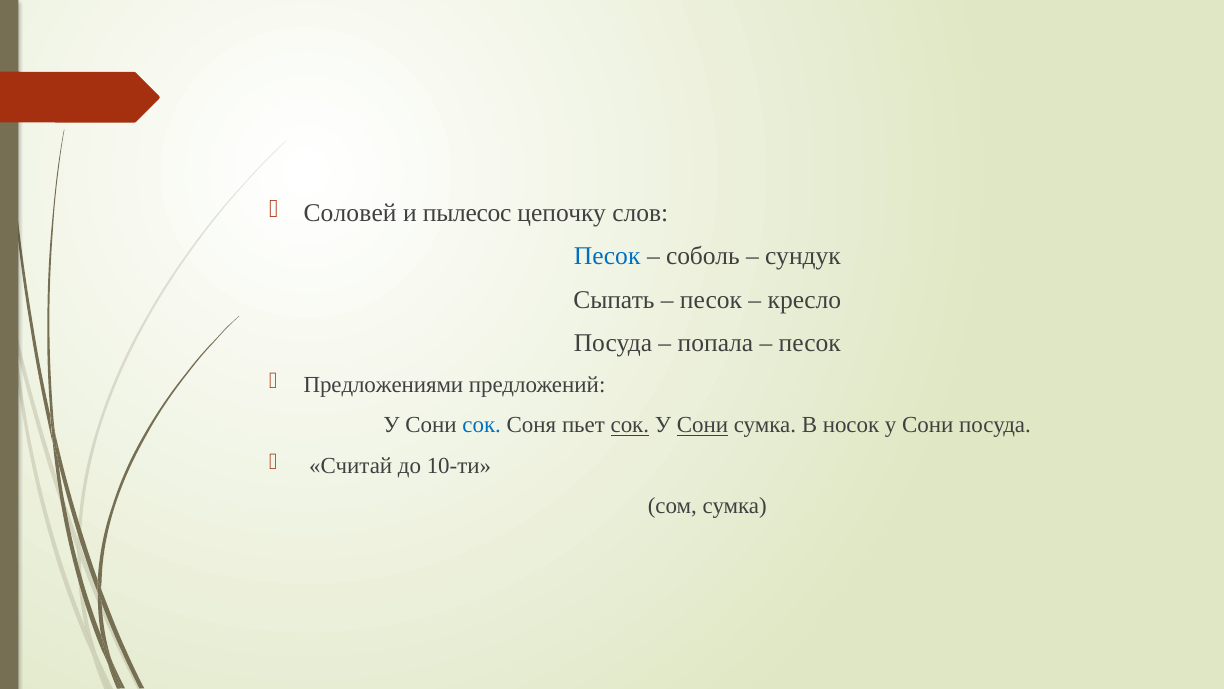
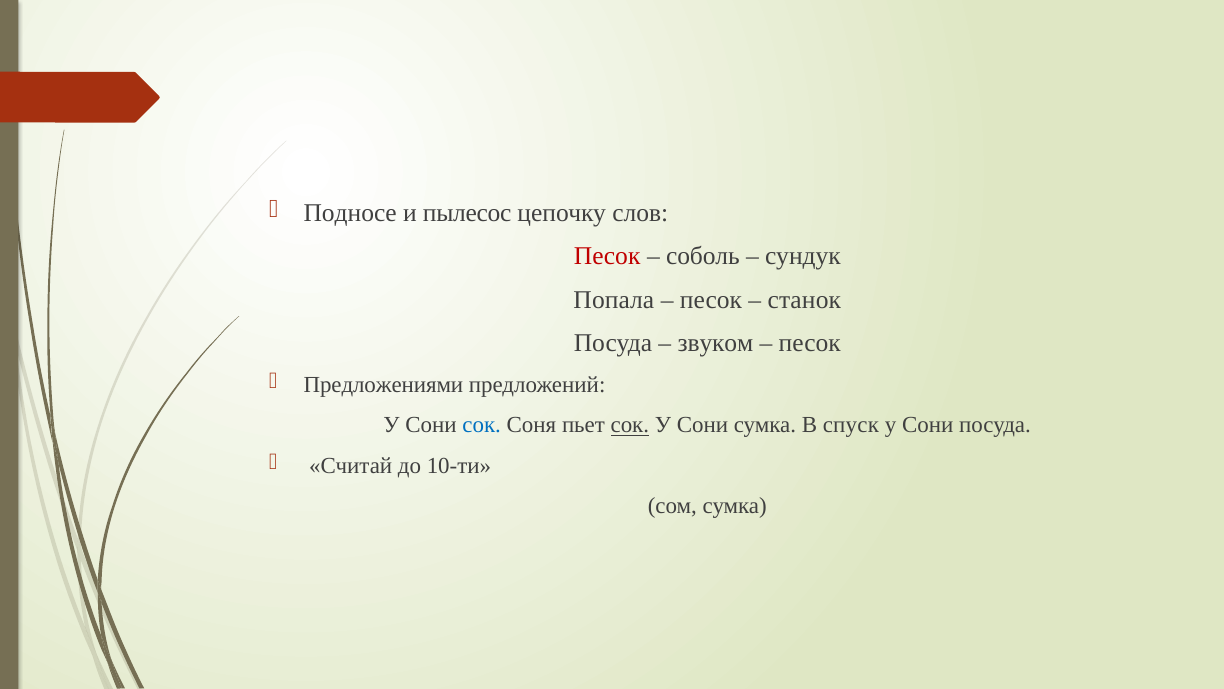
Соловей: Соловей -> Подносе
Песок at (607, 256) colour: blue -> red
Сыпать: Сыпать -> Попала
кресло: кресло -> станок
попала: попала -> звуком
Сони at (702, 425) underline: present -> none
носок: носок -> спуск
